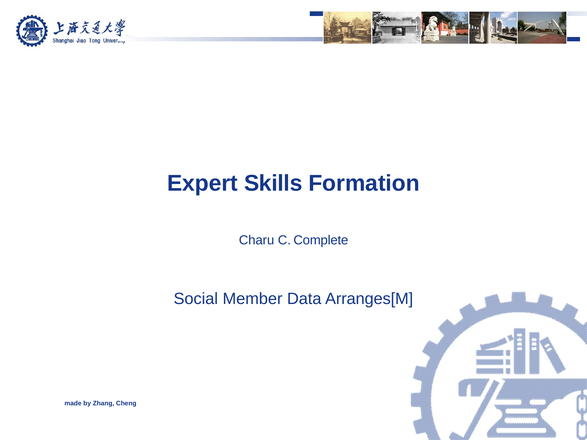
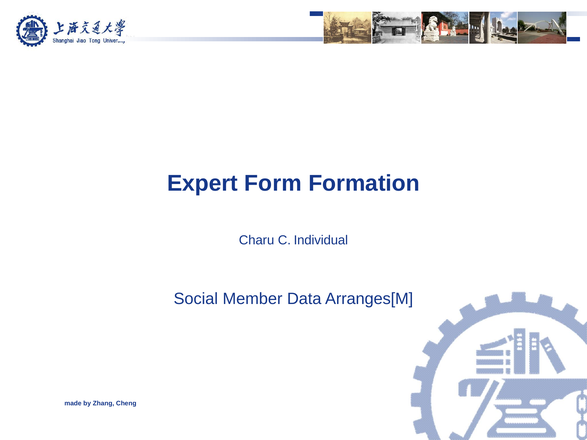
Skills: Skills -> Form
Complete: Complete -> Individual
